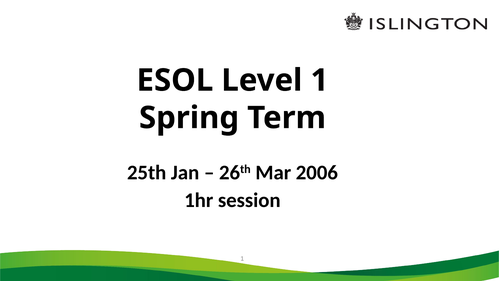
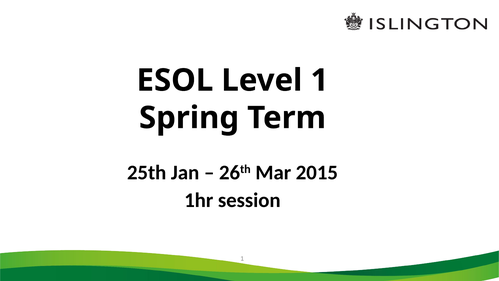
2006: 2006 -> 2015
